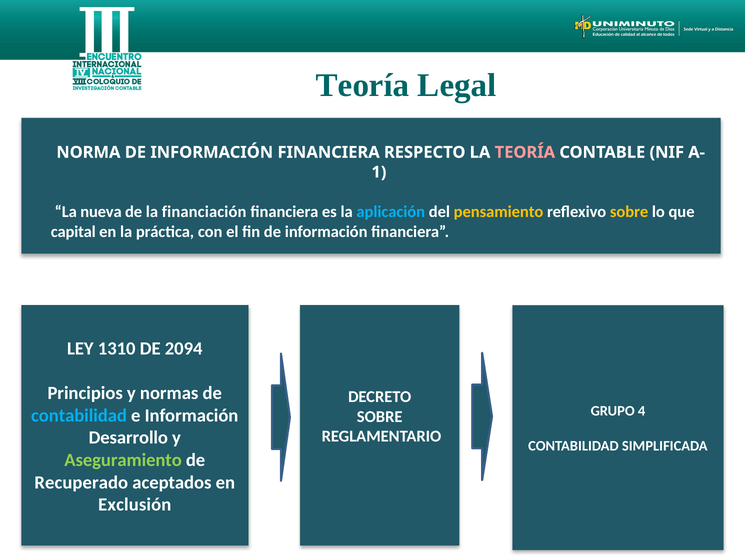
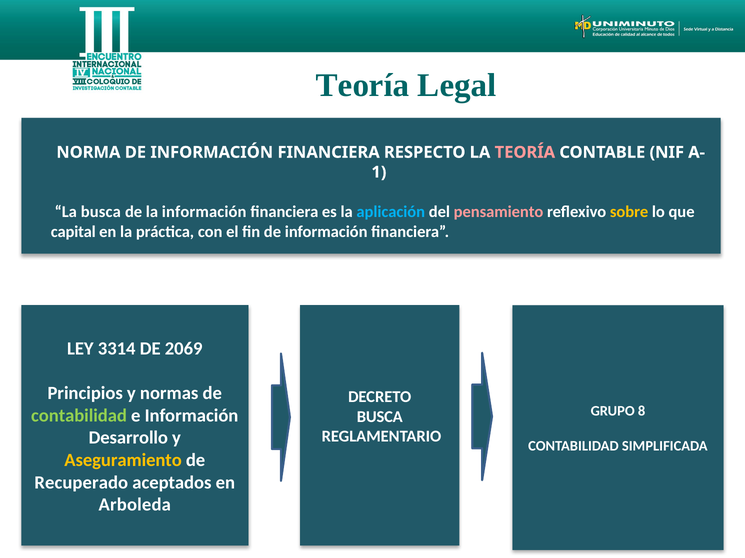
La nueva: nueva -> busca
la financiación: financiación -> información
pensamiento colour: yellow -> pink
1310: 1310 -> 3314
2094: 2094 -> 2069
4: 4 -> 8
contabilidad at (79, 416) colour: light blue -> light green
SOBRE at (380, 417): SOBRE -> BUSCA
Aseguramiento colour: light green -> yellow
Exclusión: Exclusión -> Arboleda
